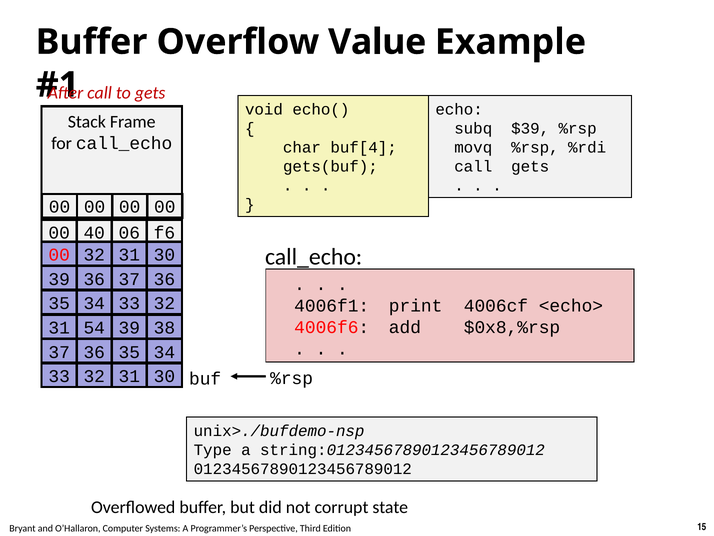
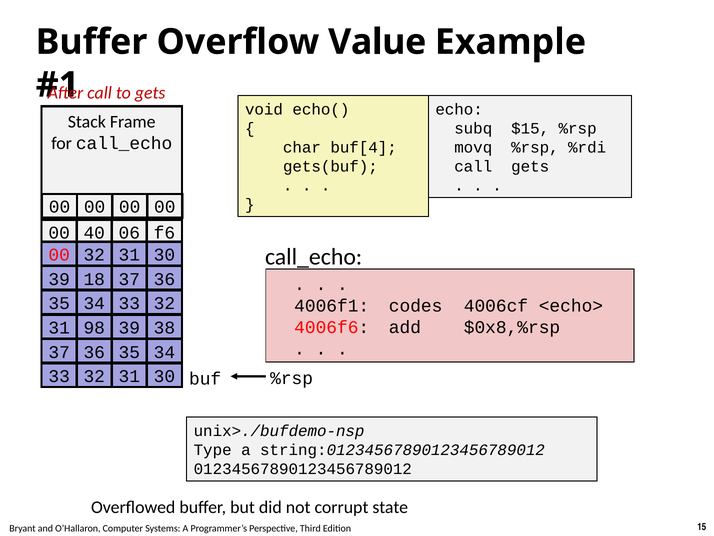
$39: $39 -> $15
39 36: 36 -> 18
print: print -> codes
54: 54 -> 98
